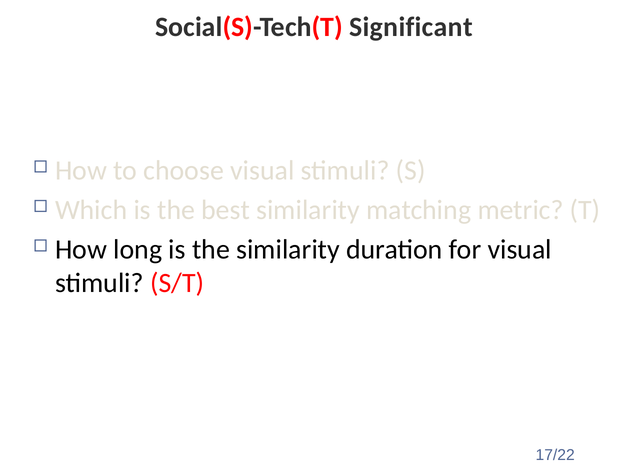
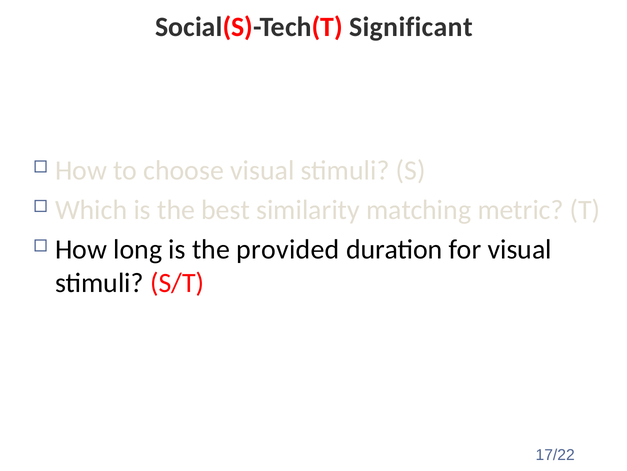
the similarity: similarity -> provided
